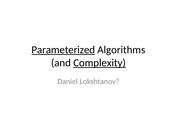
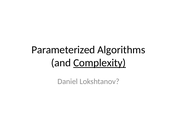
Parameterized underline: present -> none
